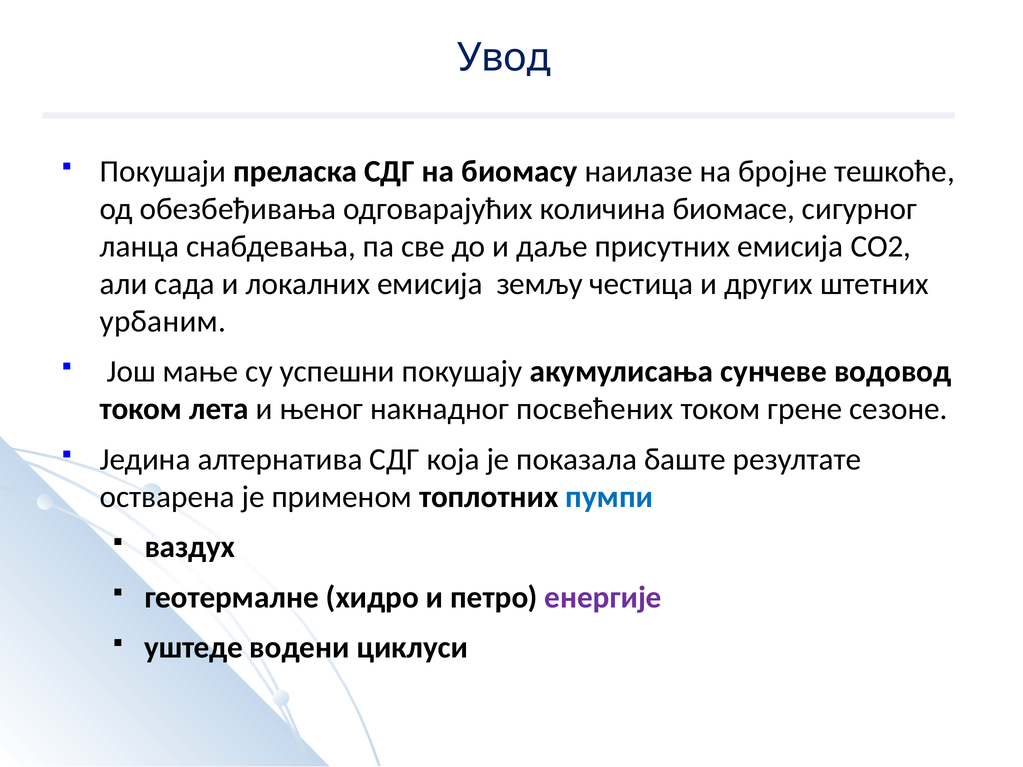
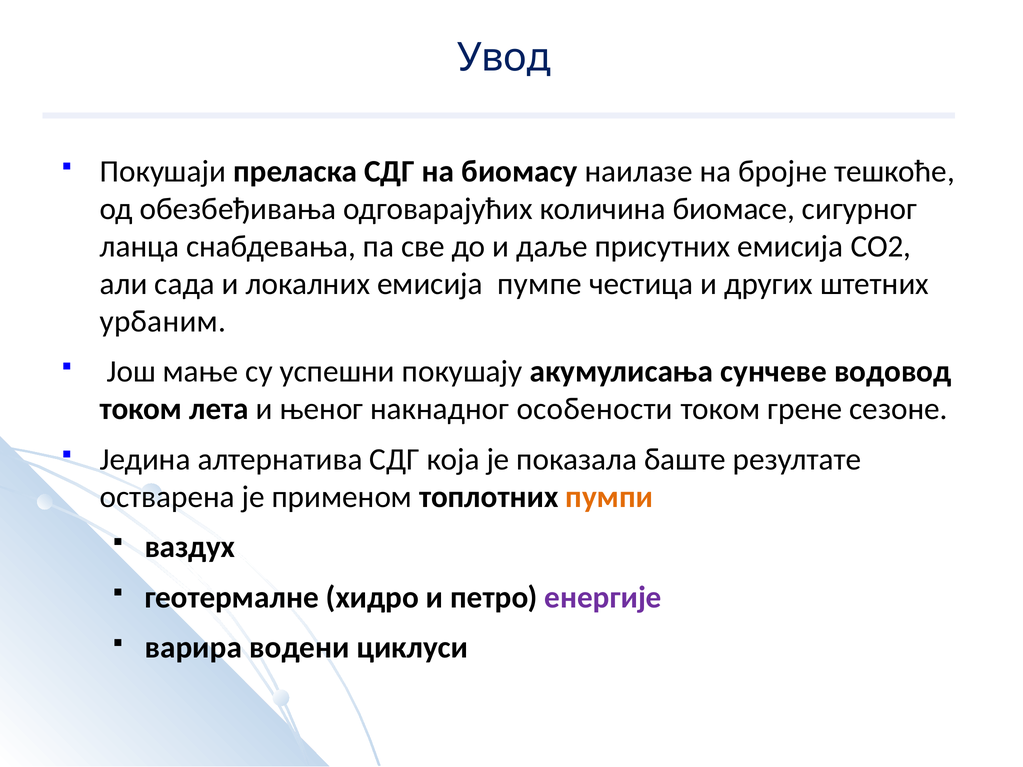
земљу: земљу -> пумпе
посвећених: посвећених -> особености
пумпи colour: blue -> orange
уштеде: уштеде -> варира
